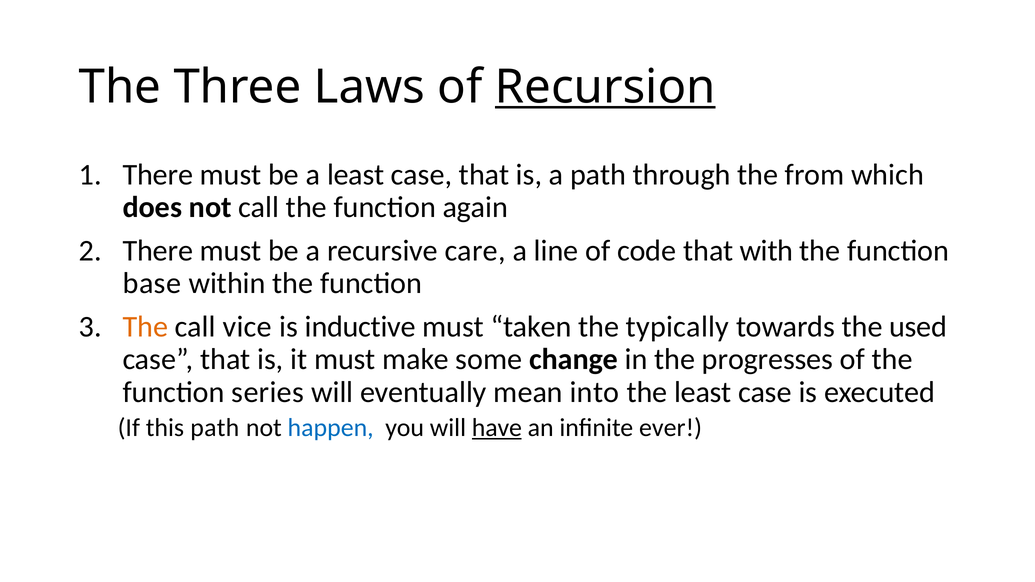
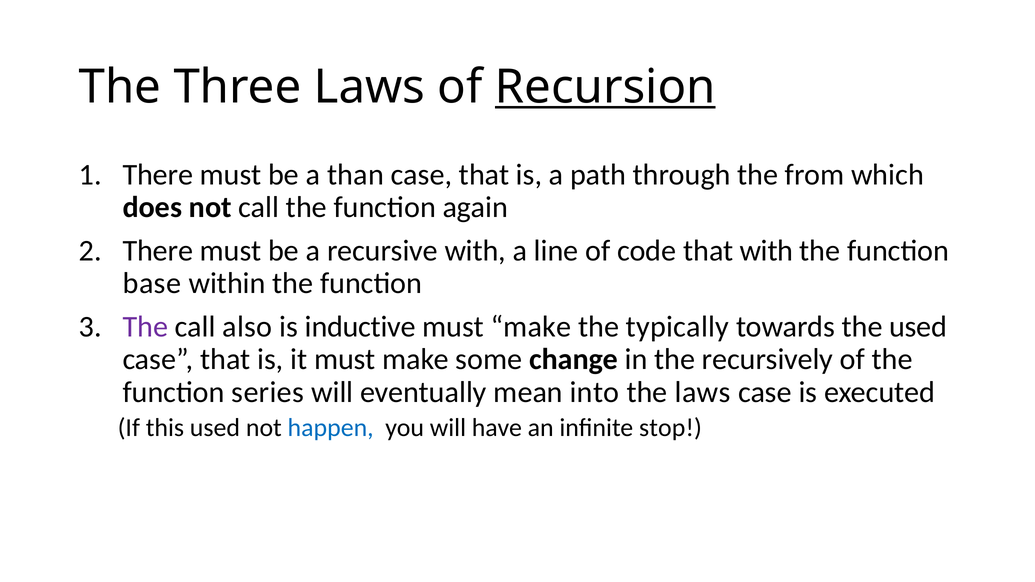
a least: least -> than
recursive care: care -> with
The at (145, 327) colour: orange -> purple
vice: vice -> also
taken at (531, 327): taken -> make
progresses: progresses -> recursively
the least: least -> laws
this path: path -> used
have underline: present -> none
ever: ever -> stop
